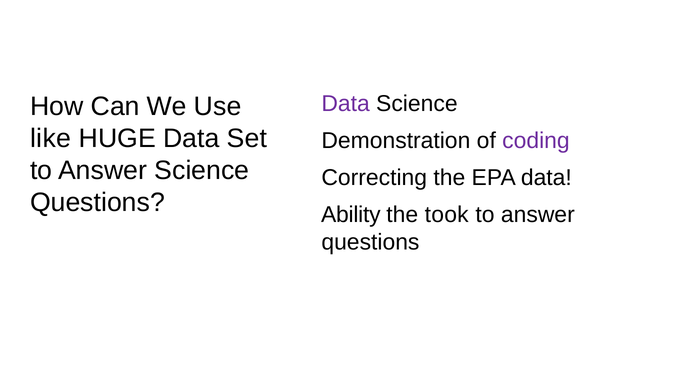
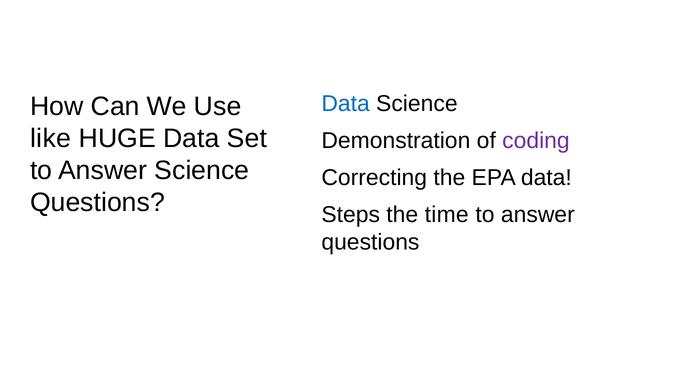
Data at (346, 104) colour: purple -> blue
Ability: Ability -> Steps
took: took -> time
